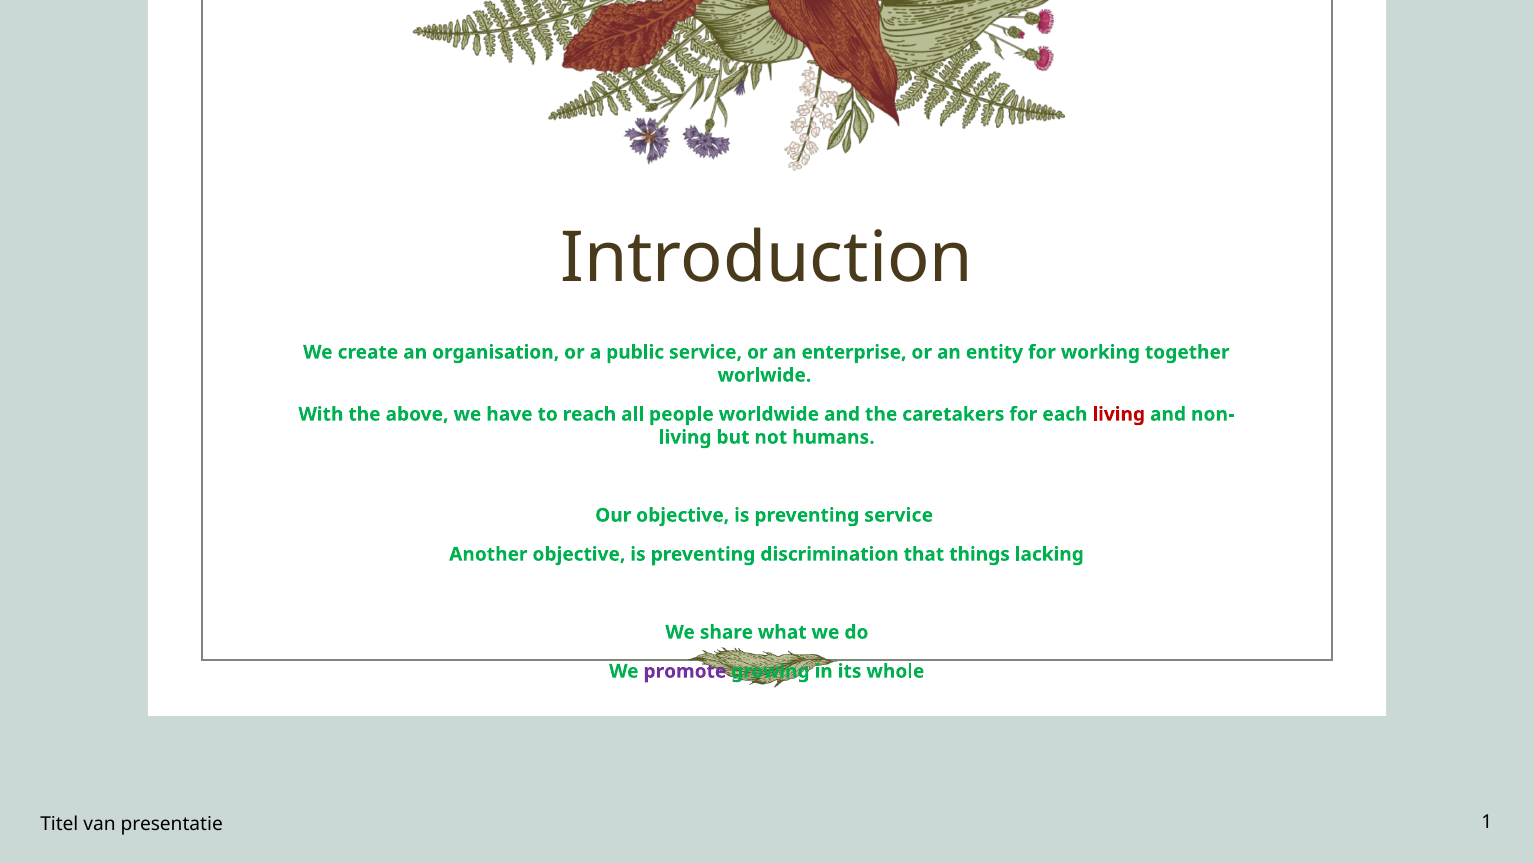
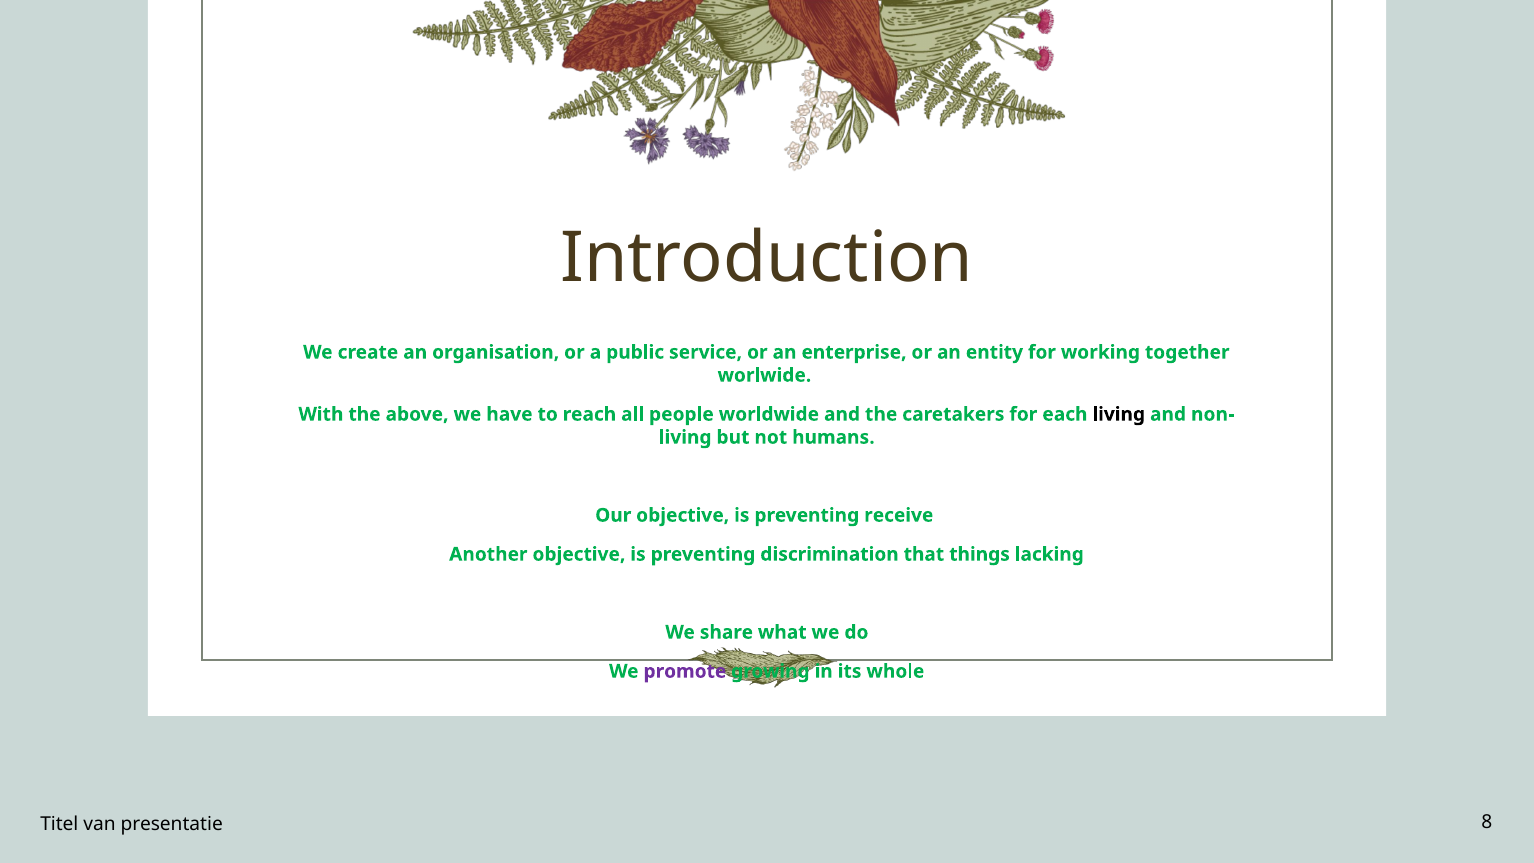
living at (1119, 414) colour: red -> black
preventing service: service -> receive
1: 1 -> 8
